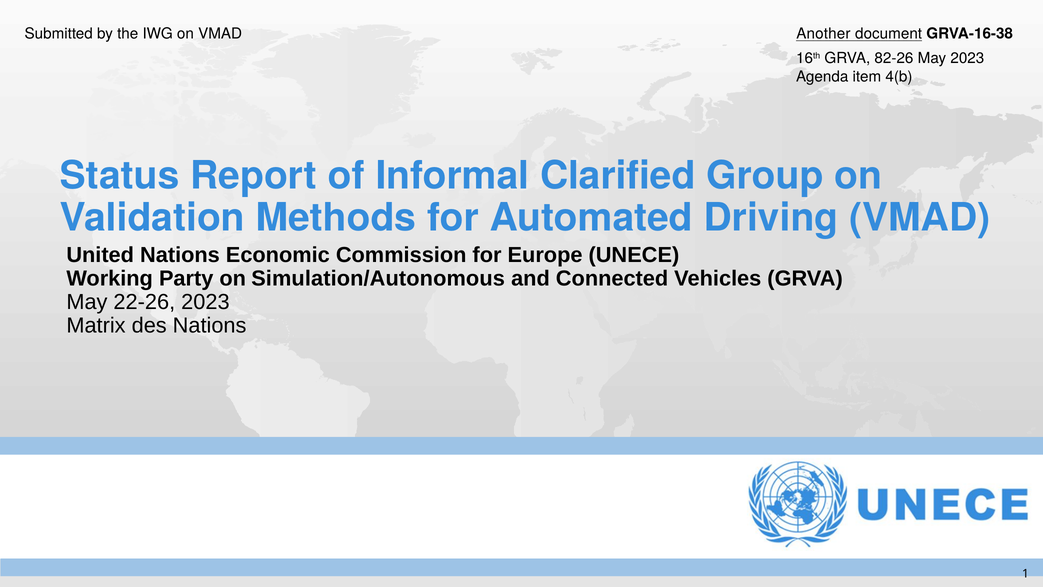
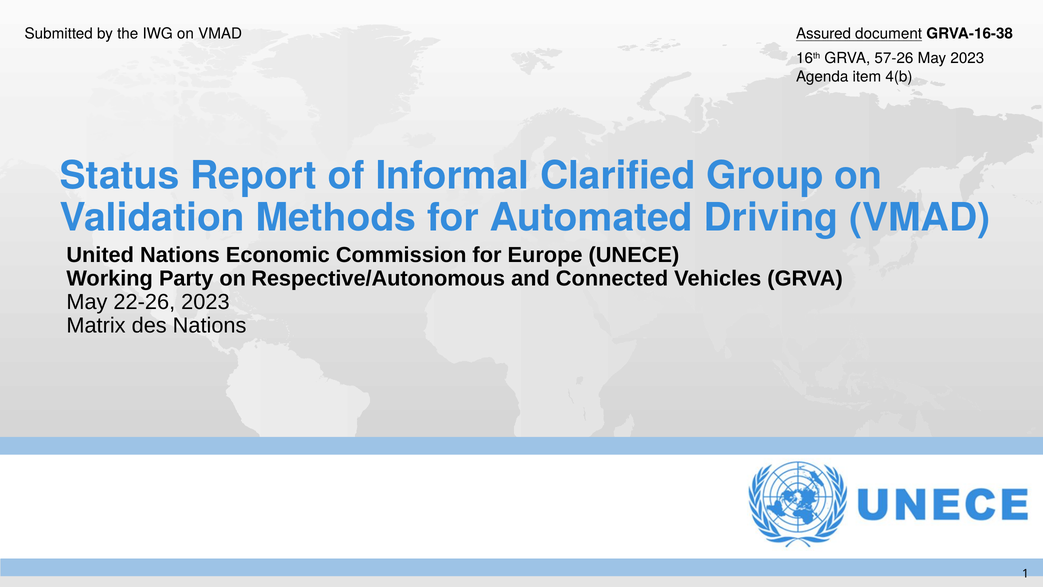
Another: Another -> Assured
82-26: 82-26 -> 57-26
Simulation/Autonomous: Simulation/Autonomous -> Respective/Autonomous
